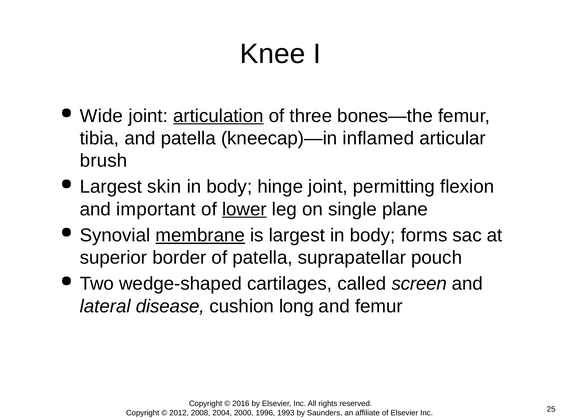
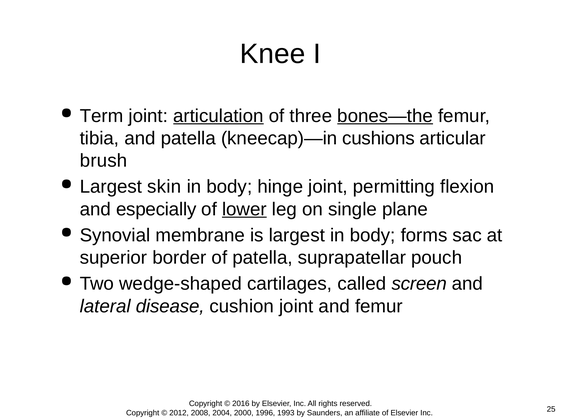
Wide: Wide -> Term
bones—the underline: none -> present
inflamed: inflamed -> cushions
important: important -> especially
membrane underline: present -> none
cushion long: long -> joint
